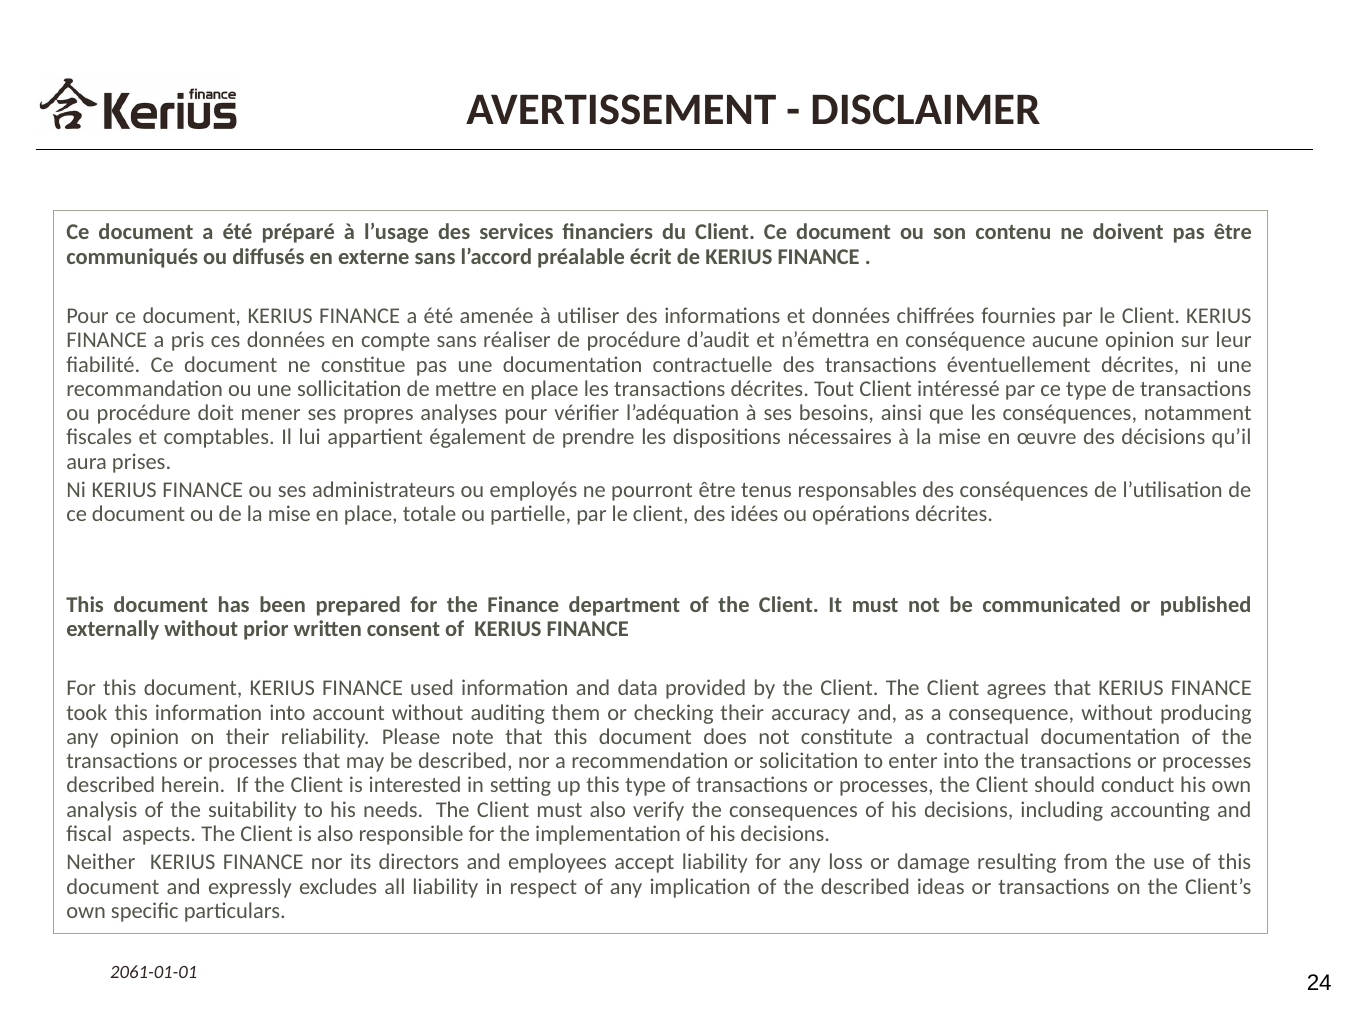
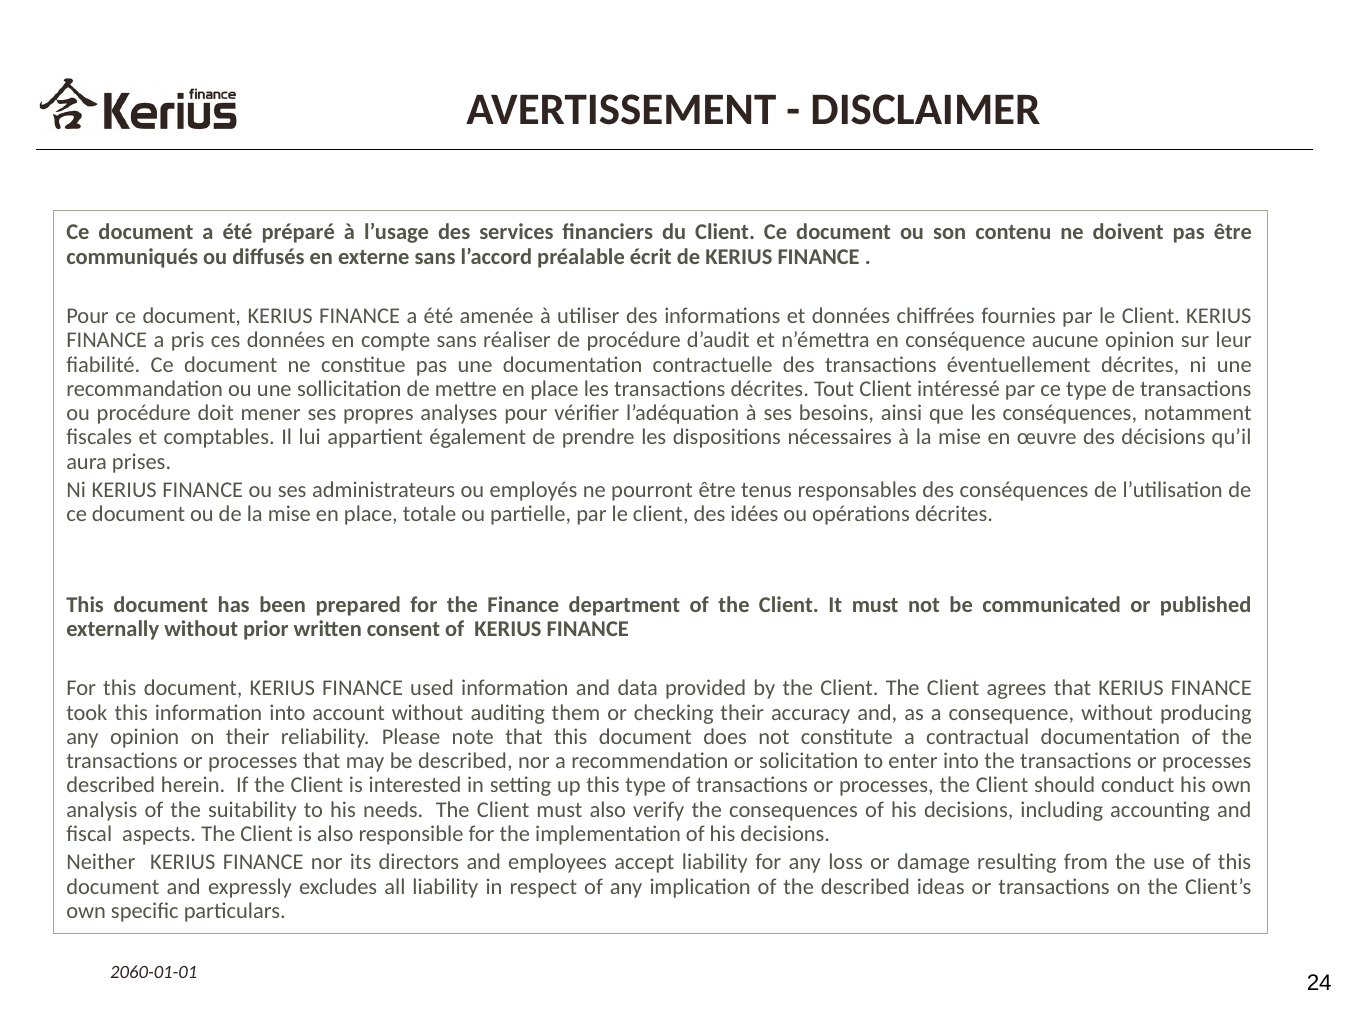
2061-01-01: 2061-01-01 -> 2060-01-01
